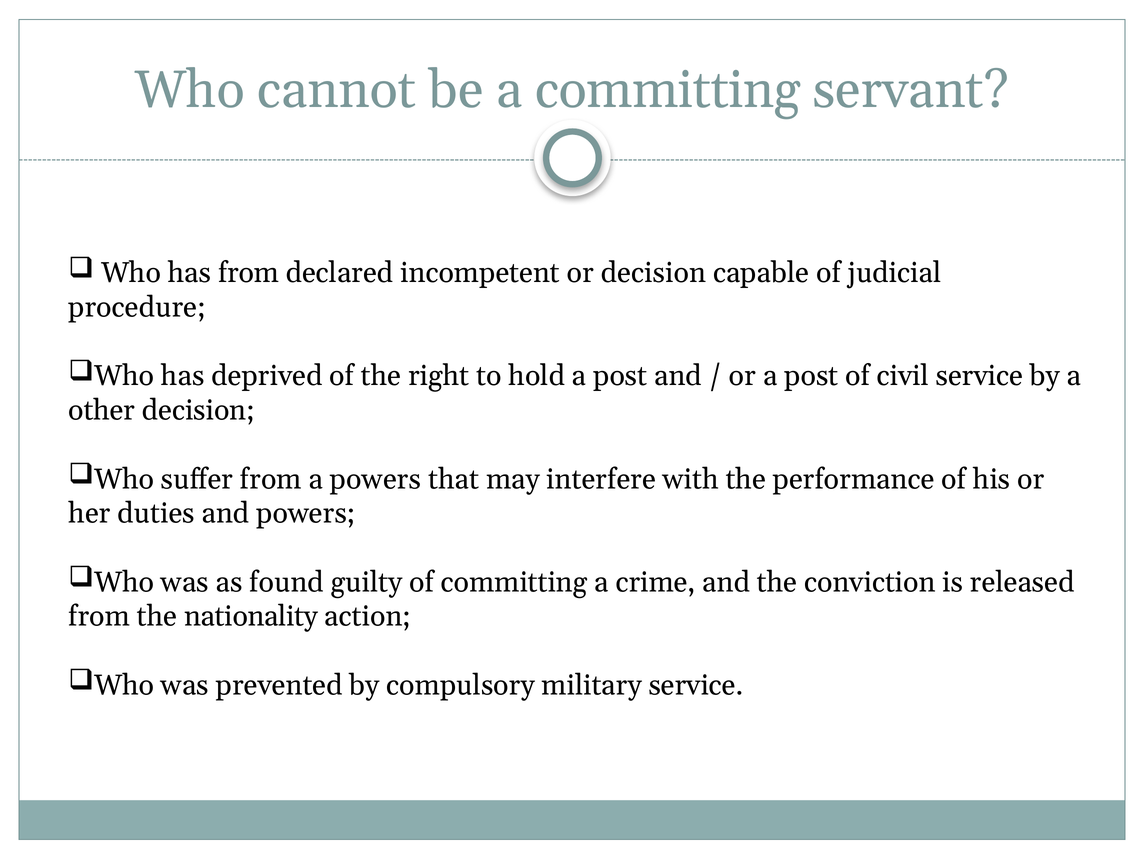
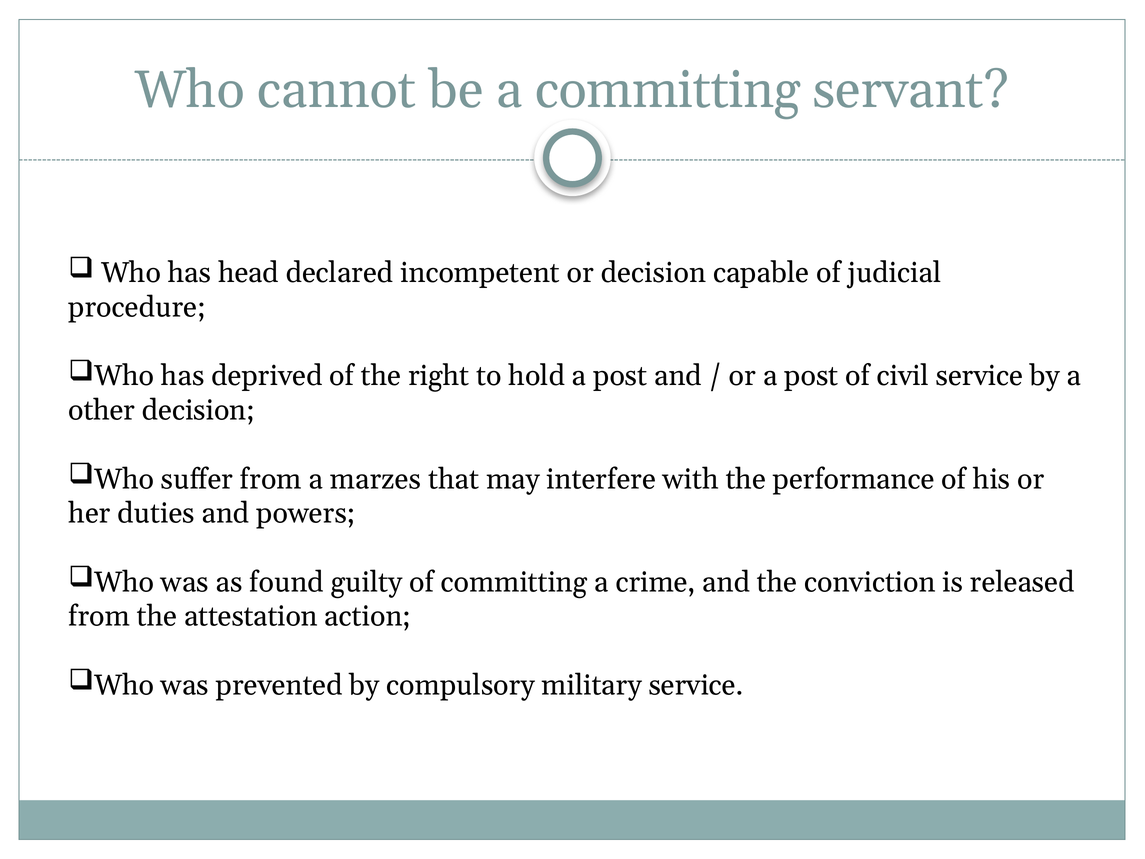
has from: from -> head
a powers: powers -> marzes
nationality: nationality -> attestation
